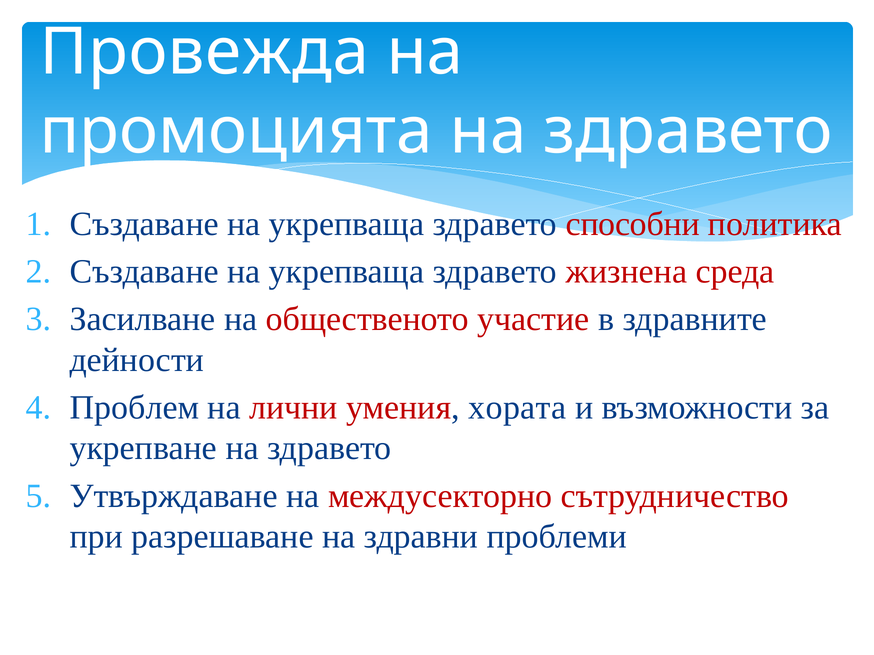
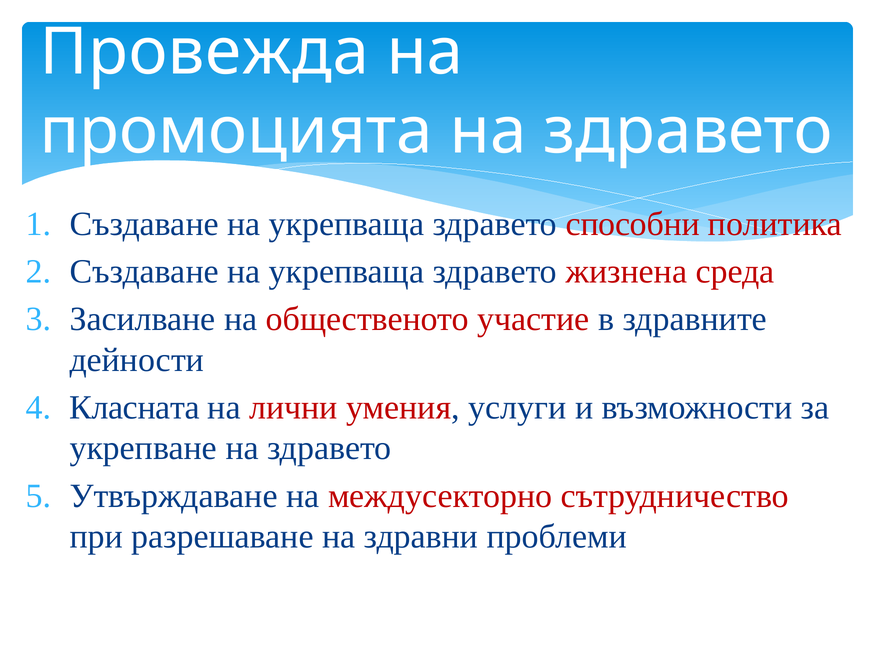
Проблем: Проблем -> Класната
хората: хората -> услуги
